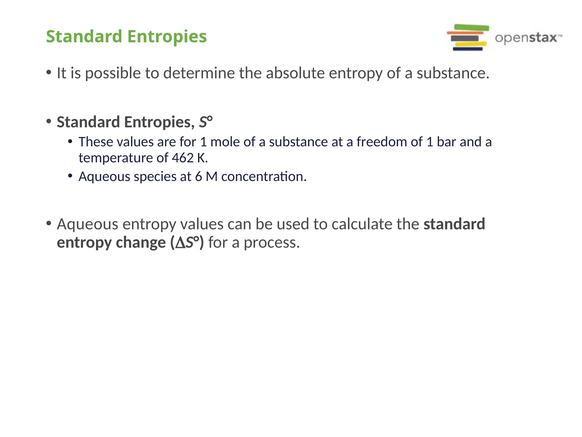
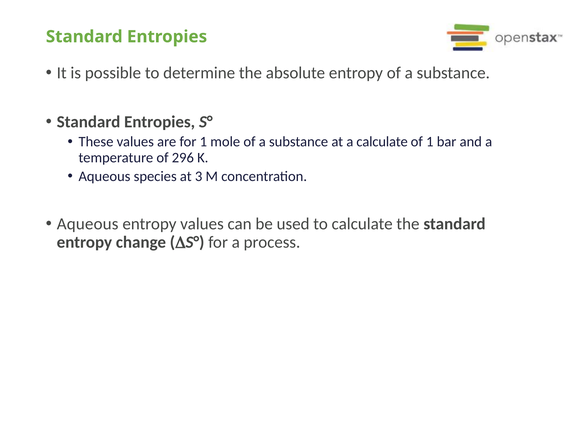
a freedom: freedom -> calculate
462: 462 -> 296
6: 6 -> 3
